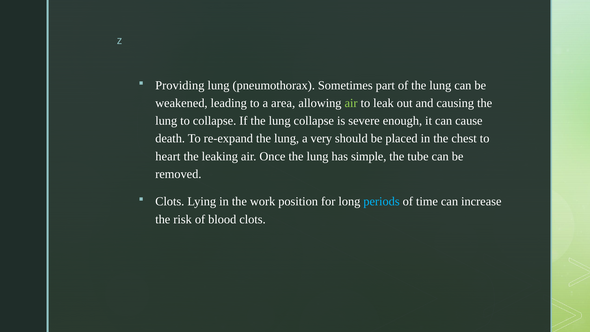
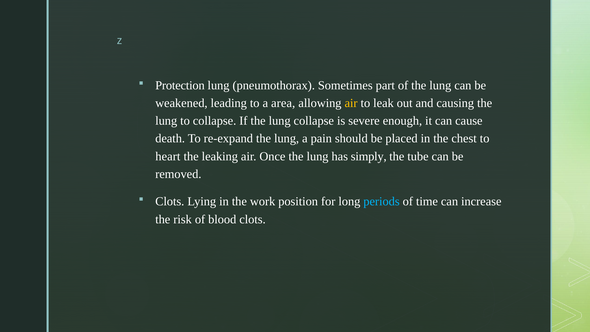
Providing: Providing -> Protection
air at (351, 103) colour: light green -> yellow
very: very -> pain
simple: simple -> simply
